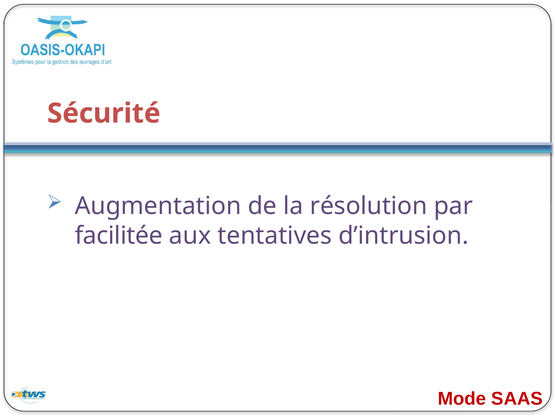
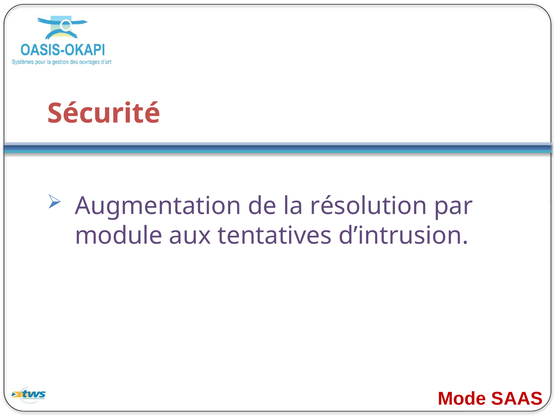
facilitée: facilitée -> module
